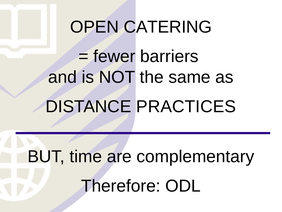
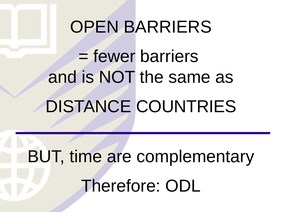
OPEN CATERING: CATERING -> BARRIERS
PRACTICES: PRACTICES -> COUNTRIES
